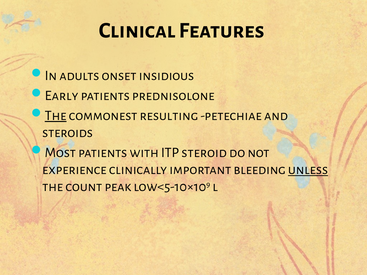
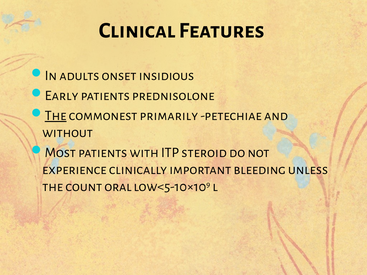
resulting: resulting -> primarily
steroids: steroids -> without
unless underline: present -> none
peak: peak -> oral
